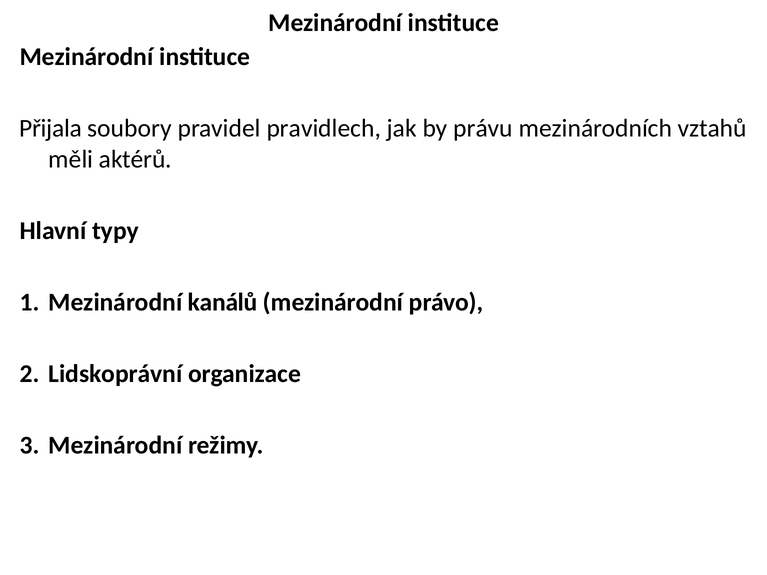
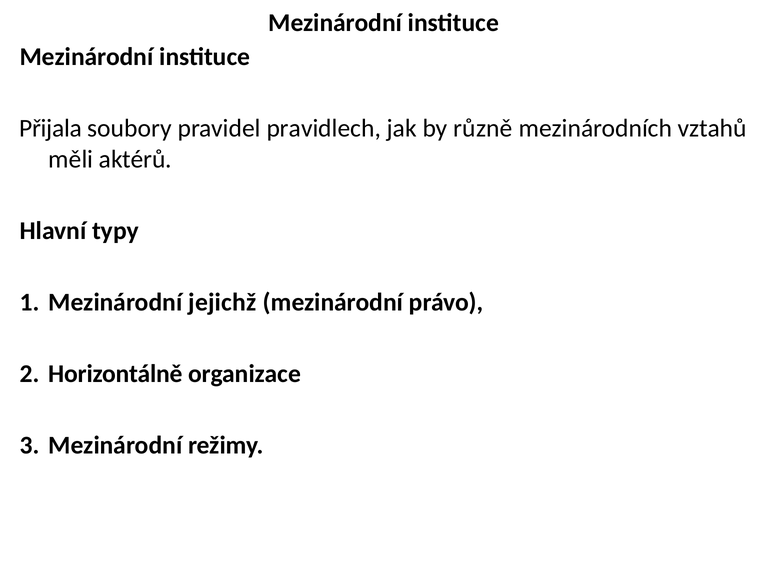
právu: právu -> různě
kanálů: kanálů -> jejichž
Lidskoprávní: Lidskoprávní -> Horizontálně
